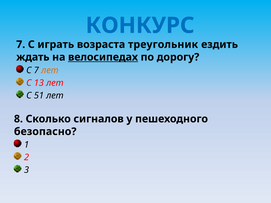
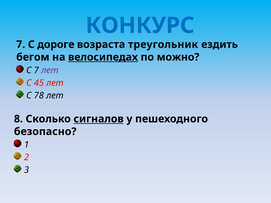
играть: играть -> дороге
ждать: ждать -> бегом
дорогу: дорогу -> можно
лет at (50, 70) colour: orange -> purple
13: 13 -> 45
51: 51 -> 78
сигналов underline: none -> present
